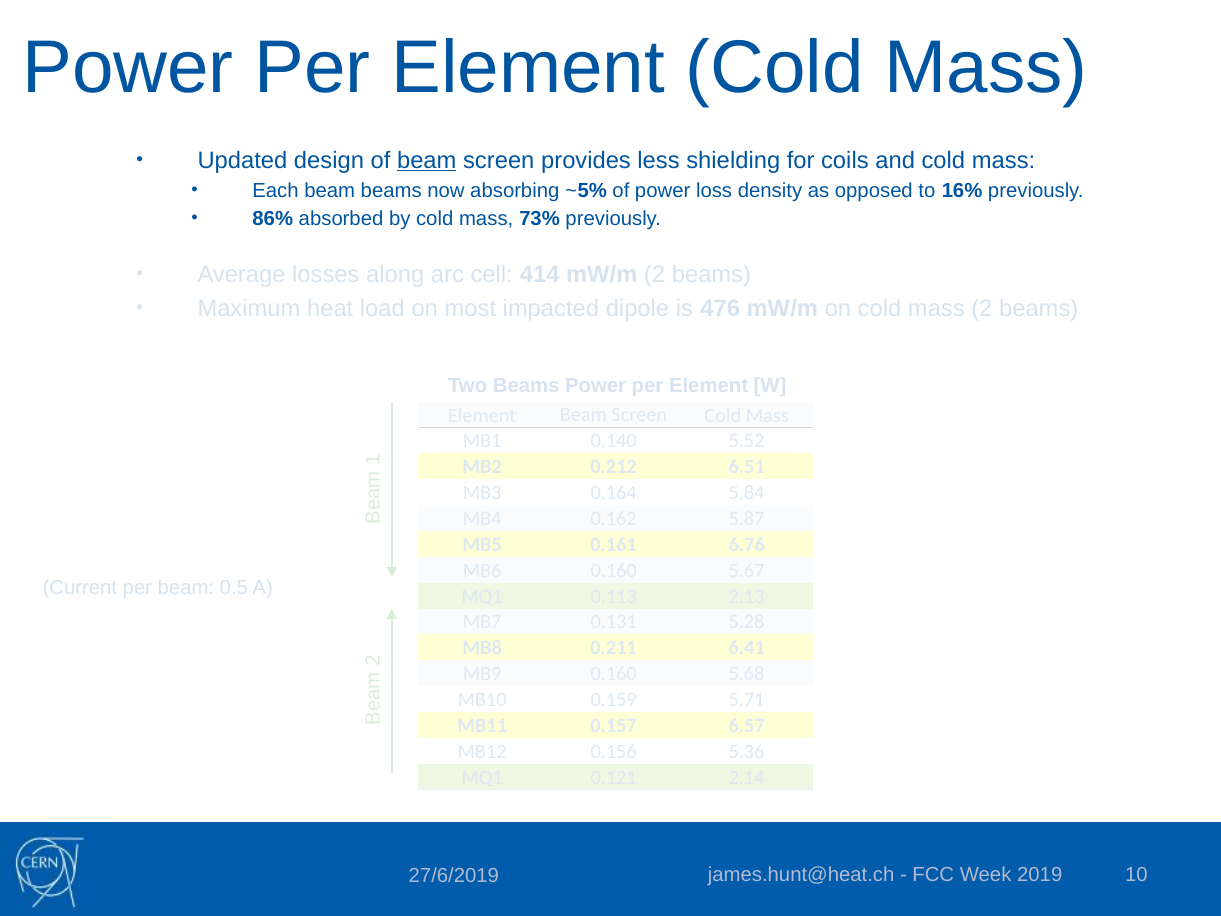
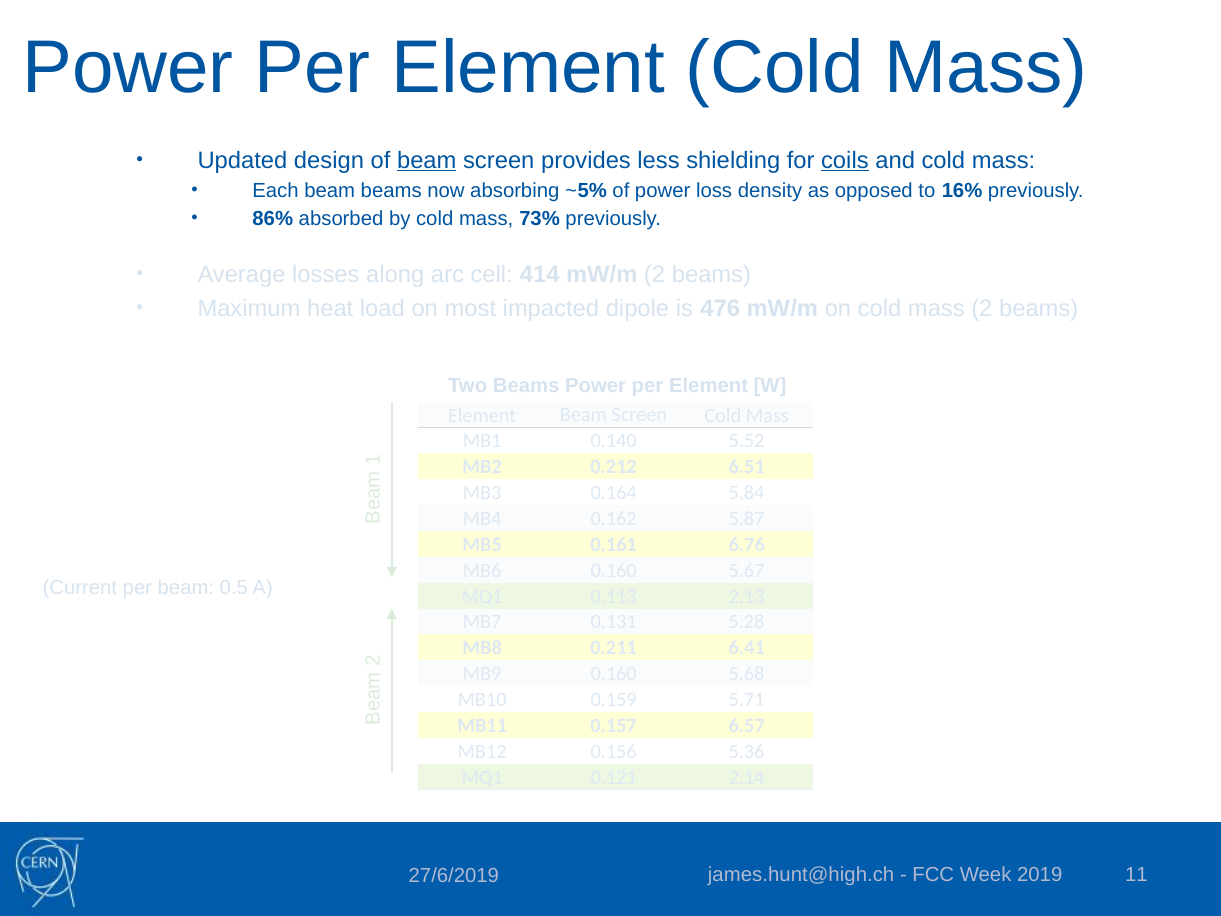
coils underline: none -> present
james.hunt@heat.ch: james.hunt@heat.ch -> james.hunt@high.ch
10: 10 -> 11
